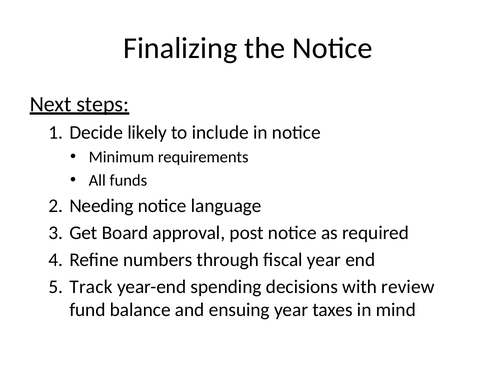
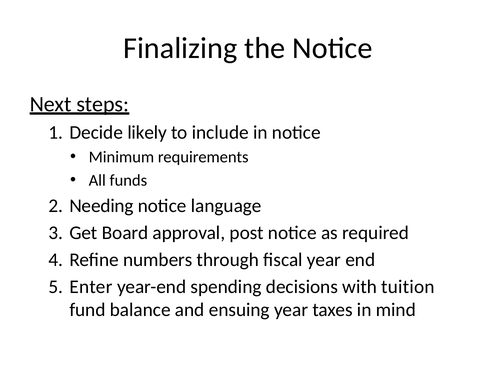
Track: Track -> Enter
review: review -> tuition
